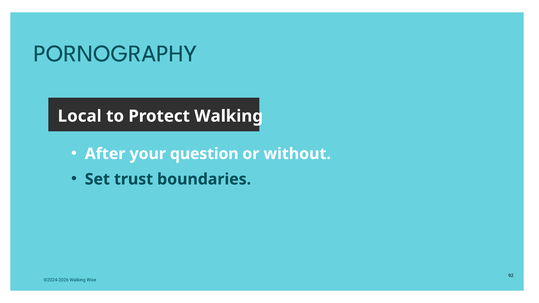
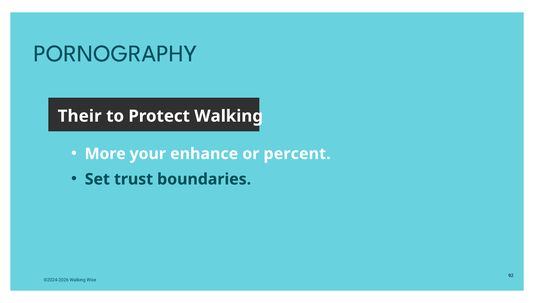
Local: Local -> Their
After: After -> More
question: question -> enhance
without: without -> percent
